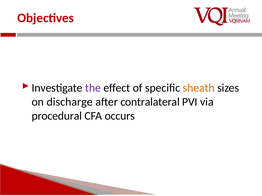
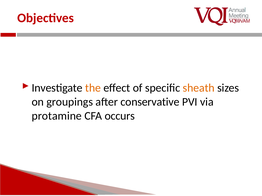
the colour: purple -> orange
discharge: discharge -> groupings
contralateral: contralateral -> conservative
procedural: procedural -> protamine
